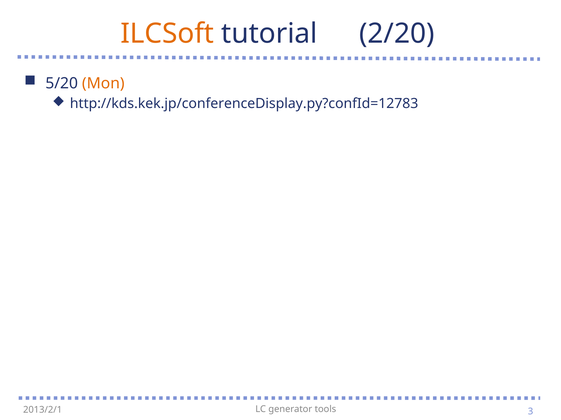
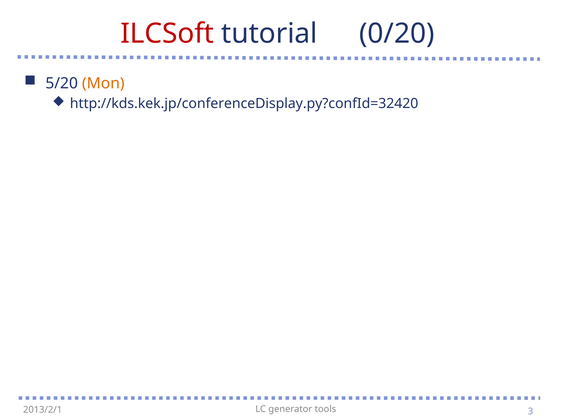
ILCSoft colour: orange -> red
2/20: 2/20 -> 0/20
http://kds.kek.jp/conferenceDisplay.py?confId=12783: http://kds.kek.jp/conferenceDisplay.py?confId=12783 -> http://kds.kek.jp/conferenceDisplay.py?confId=32420
